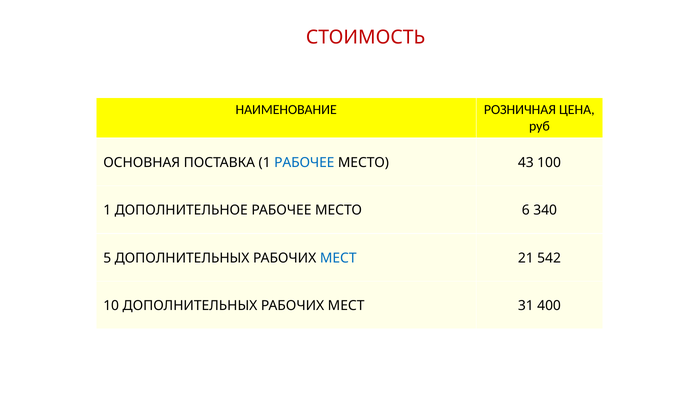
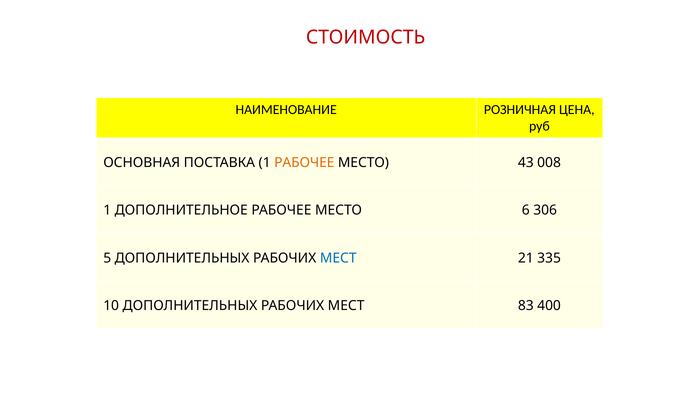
РАБОЧЕЕ at (304, 163) colour: blue -> orange
100: 100 -> 008
340: 340 -> 306
542: 542 -> 335
31: 31 -> 83
